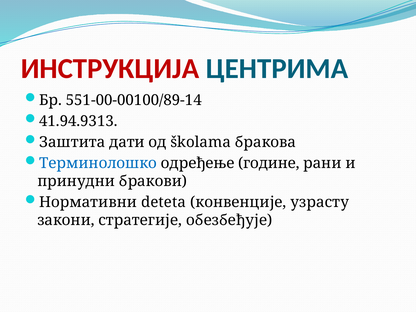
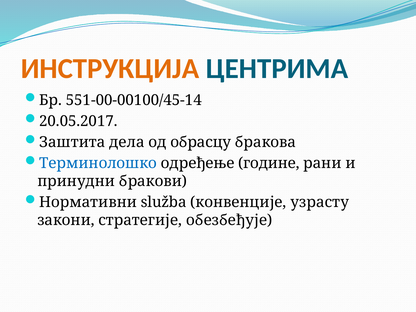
ИНСТРУКЦИЈА colour: red -> orange
551-00-00100/89-14: 551-00-00100/89-14 -> 551-00-00100/45-14
41.94.9313: 41.94.9313 -> 20.05.2017
дати: дати -> дела
školama: školama -> обрасцу
deteta: deteta -> služba
